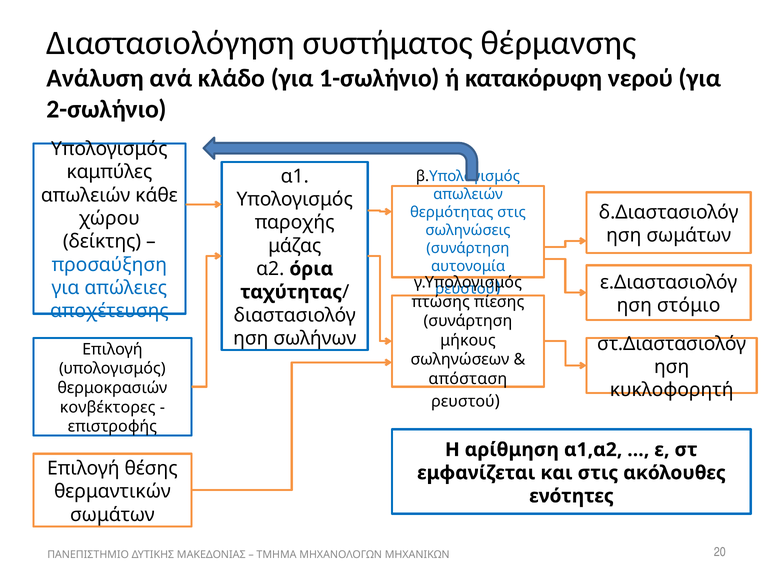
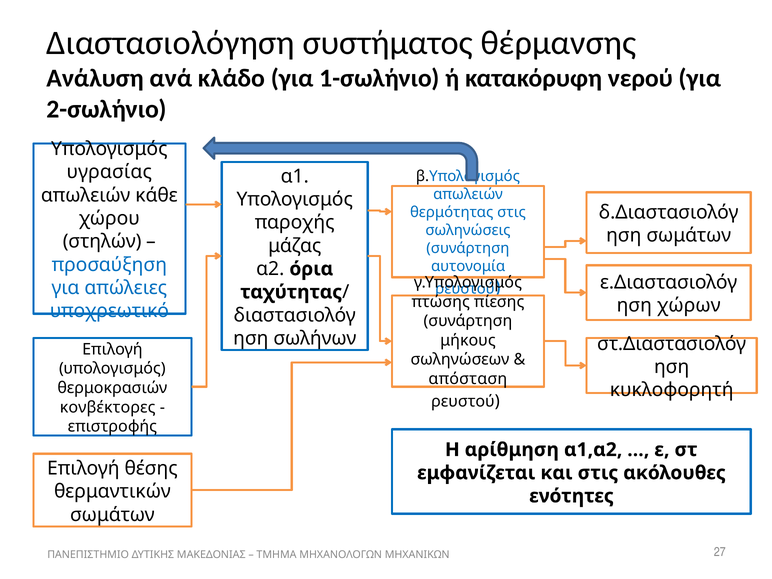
καμπύλες: καμπύλες -> υγρασίας
δείκτης: δείκτης -> στηλών
στόμιο: στόμιο -> χώρων
αποχέτευσης: αποχέτευσης -> υποχρεωτικό
20: 20 -> 27
